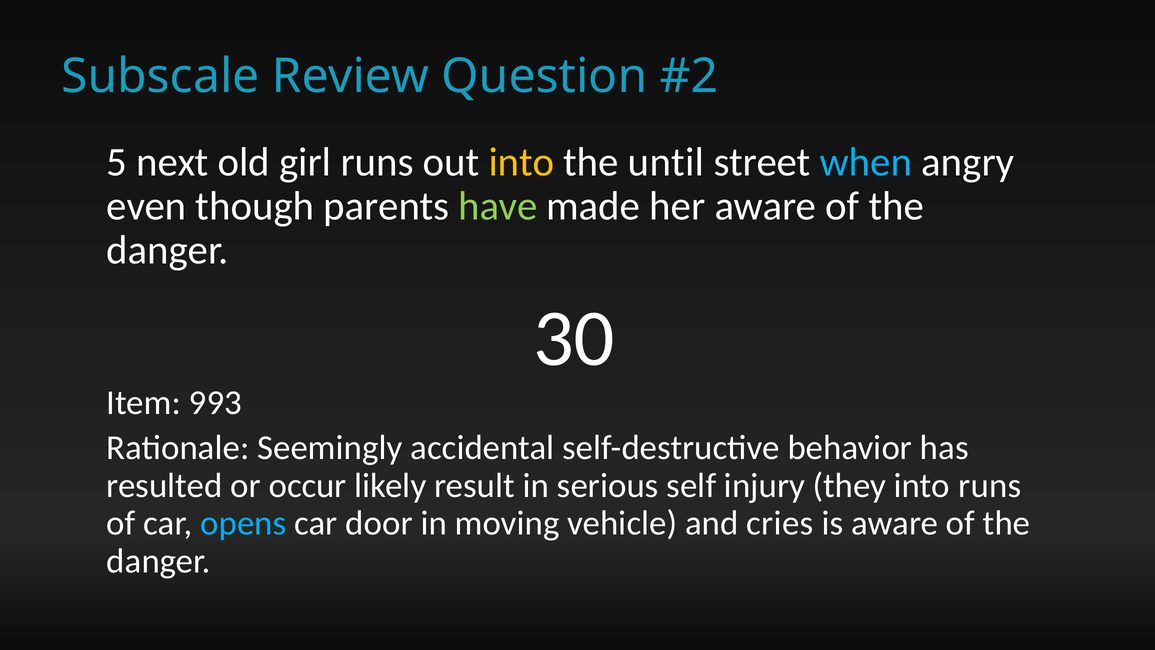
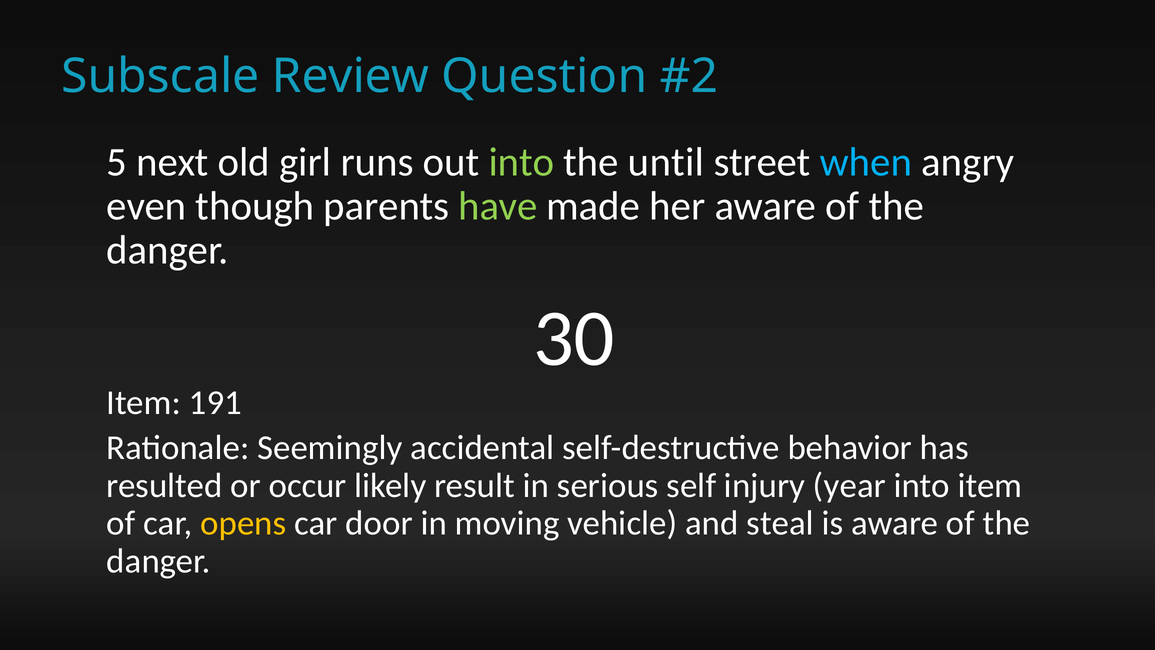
into at (521, 162) colour: yellow -> light green
993: 993 -> 191
they: they -> year
into runs: runs -> item
opens colour: light blue -> yellow
cries: cries -> steal
